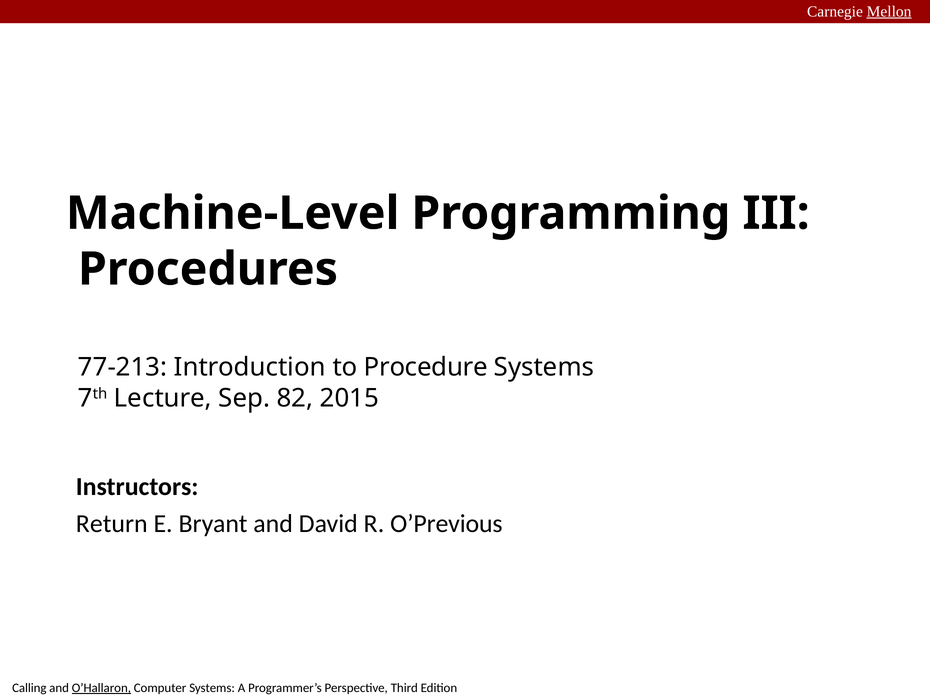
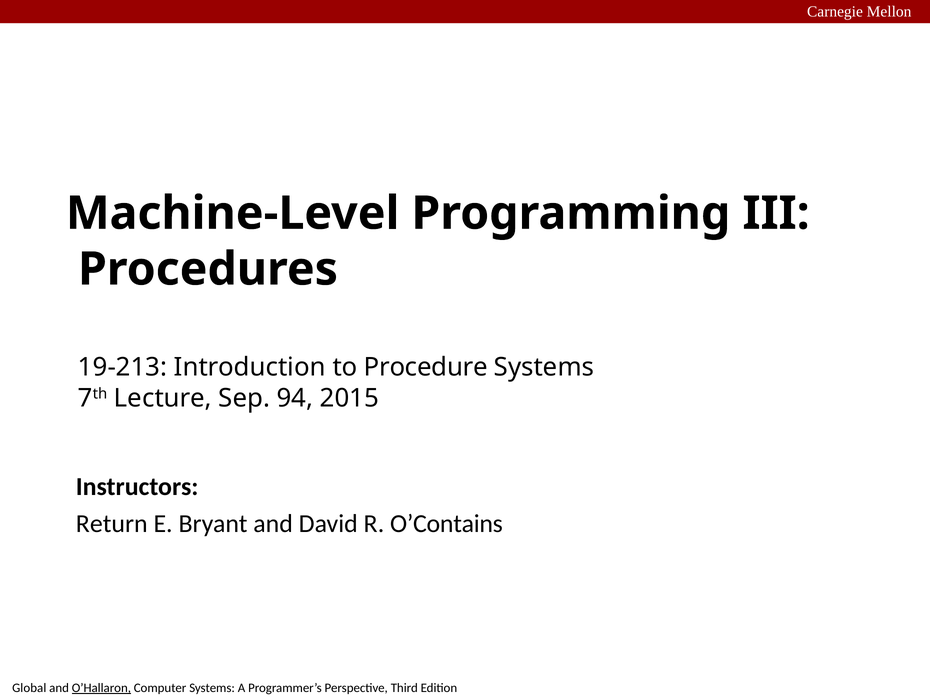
Mellon underline: present -> none
77-213: 77-213 -> 19-213
82: 82 -> 94
O’Previous: O’Previous -> O’Contains
Calling: Calling -> Global
